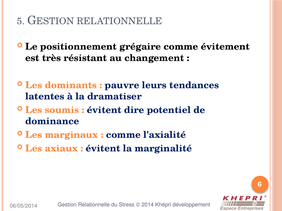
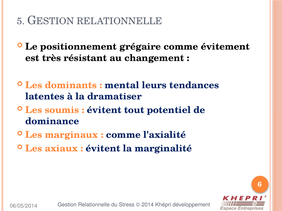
pauvre: pauvre -> mental
dire: dire -> tout
